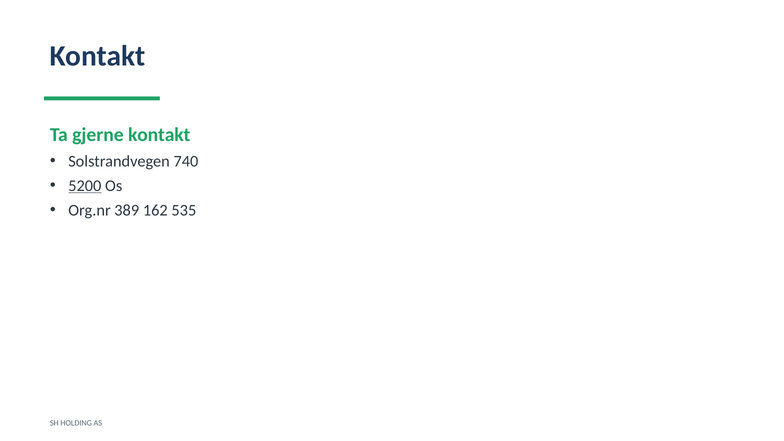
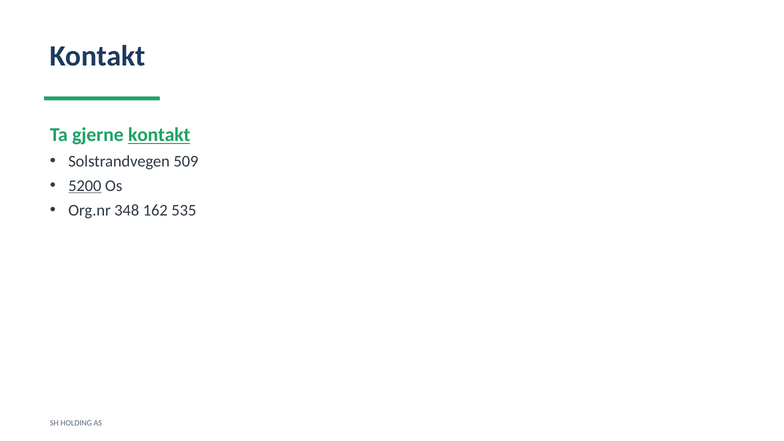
kontakt at (159, 135) underline: none -> present
740: 740 -> 509
389: 389 -> 348
